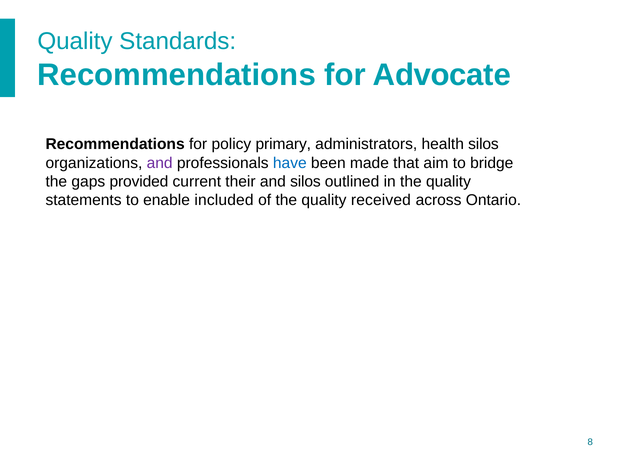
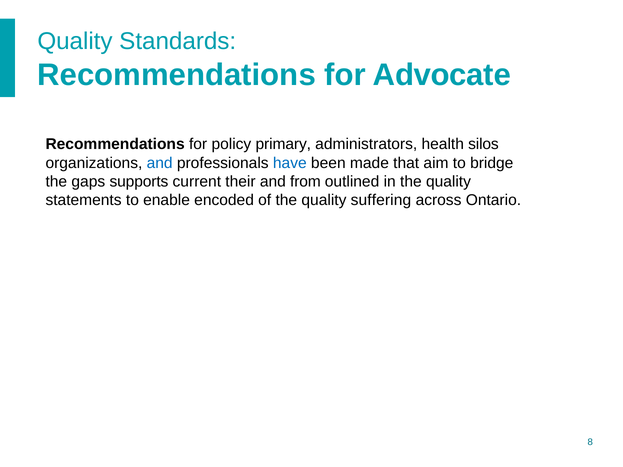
and at (160, 163) colour: purple -> blue
provided: provided -> supports
and silos: silos -> from
included: included -> encoded
received: received -> suffering
